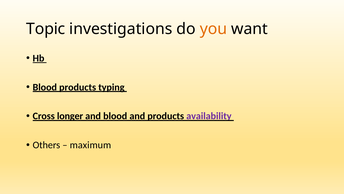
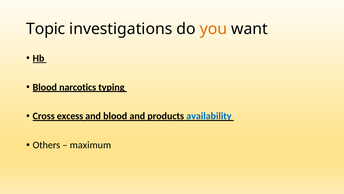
Blood products: products -> narcotics
longer: longer -> excess
availability colour: purple -> blue
